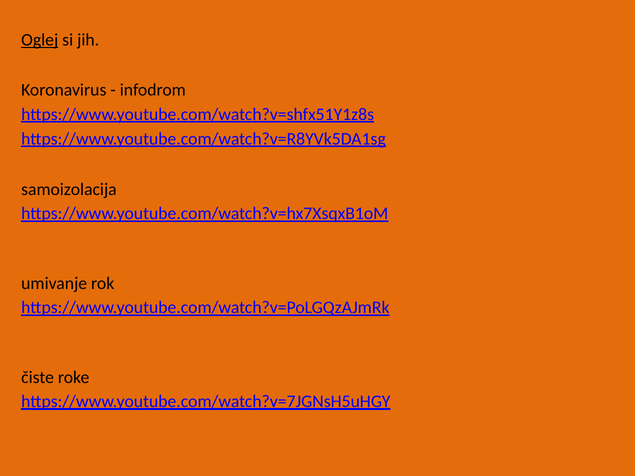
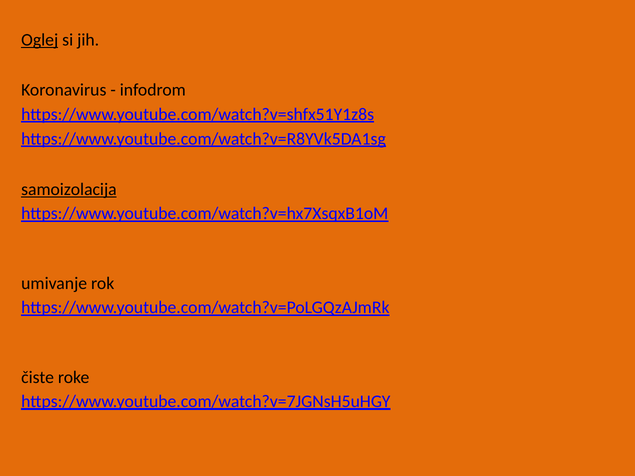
samoizolacija underline: none -> present
